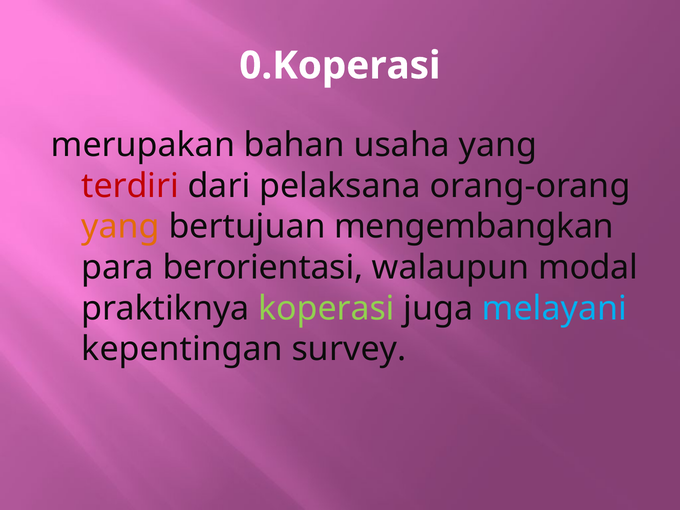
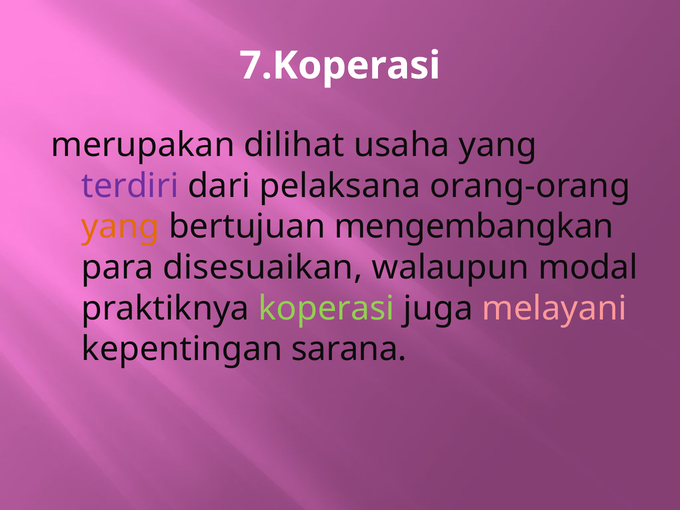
0.Koperasi: 0.Koperasi -> 7.Koperasi
bahan: bahan -> dilihat
terdiri colour: red -> purple
berorientasi: berorientasi -> disesuaikan
melayani colour: light blue -> pink
survey: survey -> sarana
